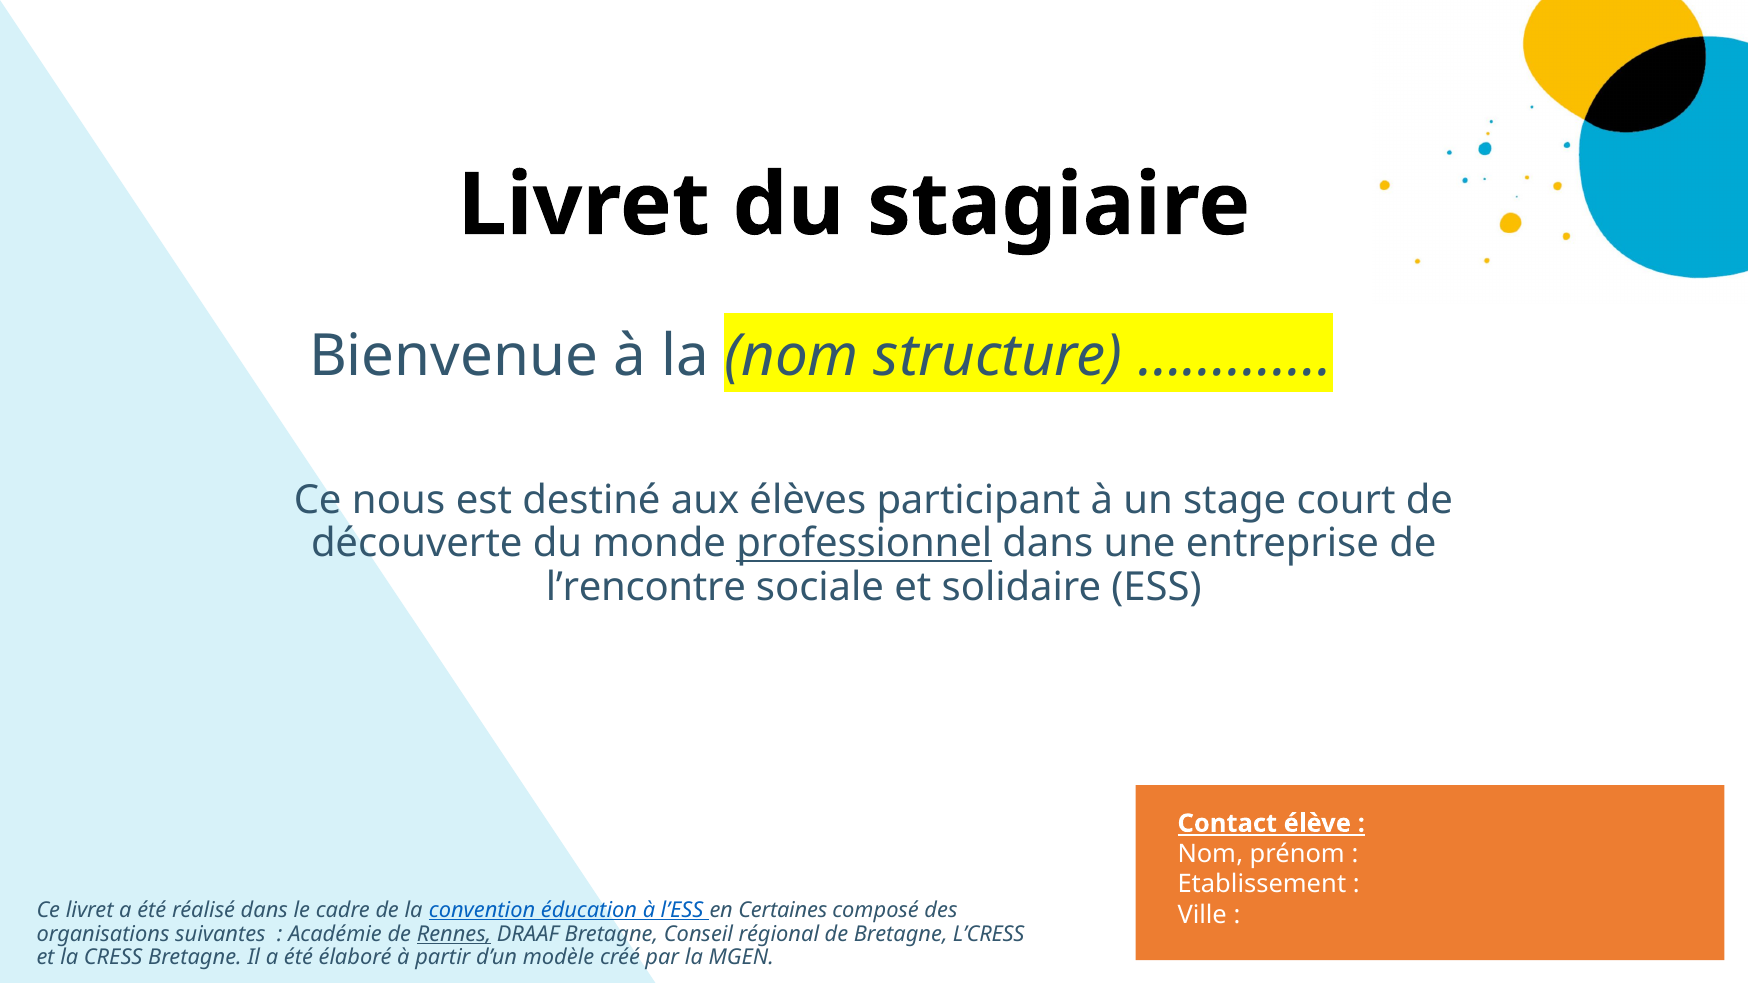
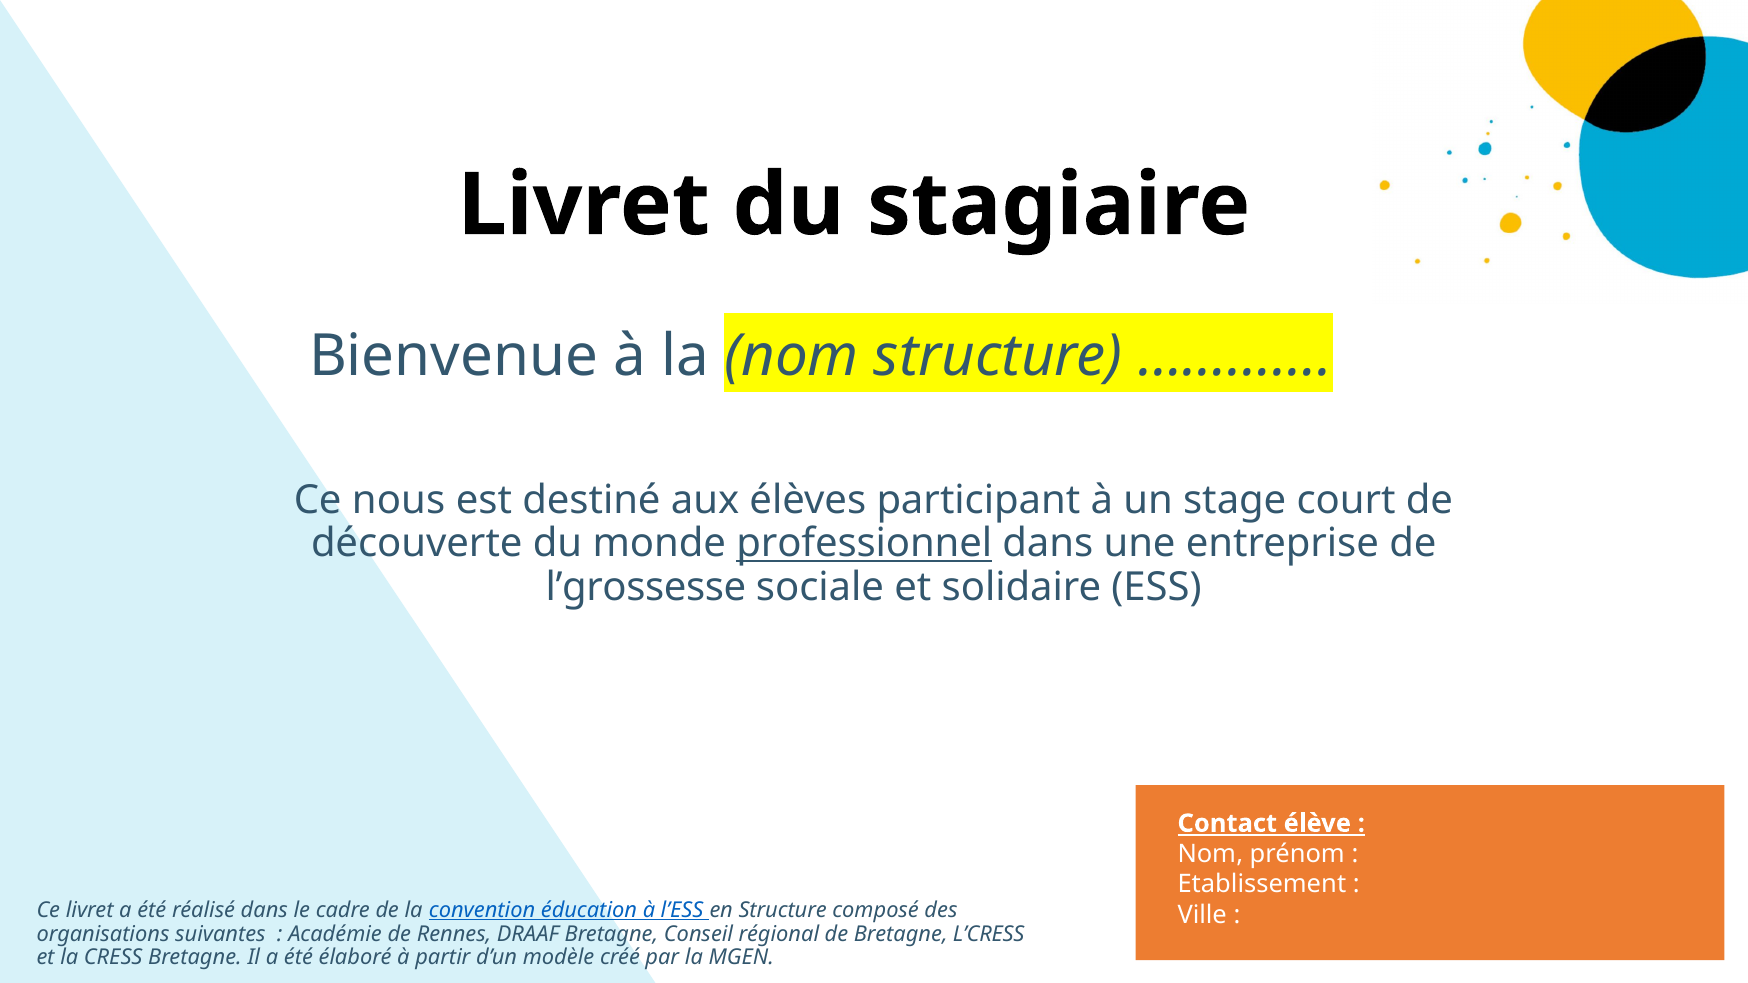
l’rencontre: l’rencontre -> l’grossesse
en Certaines: Certaines -> Structure
Rennes underline: present -> none
